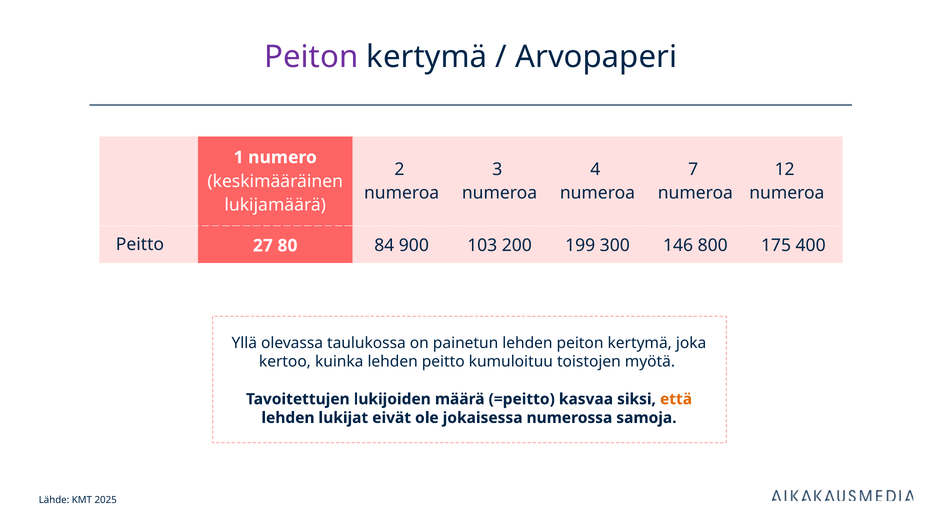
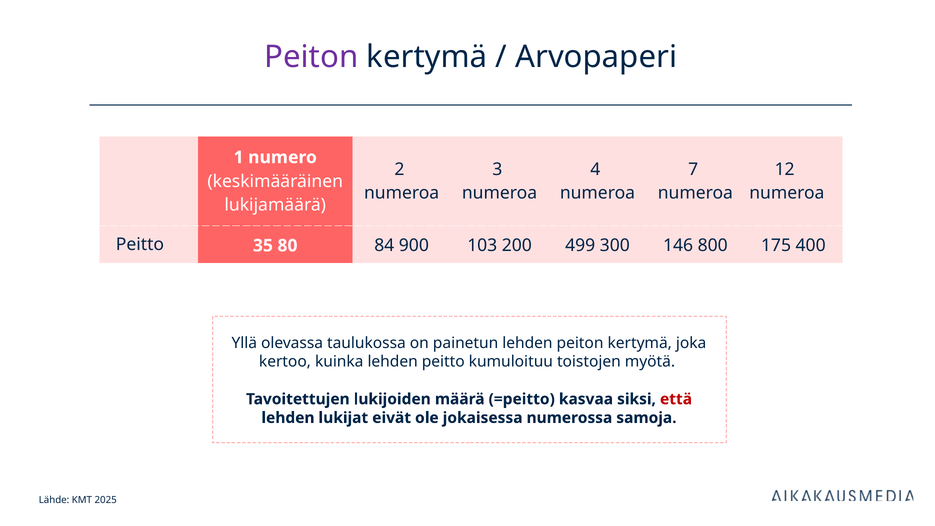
27: 27 -> 35
199: 199 -> 499
että colour: orange -> red
